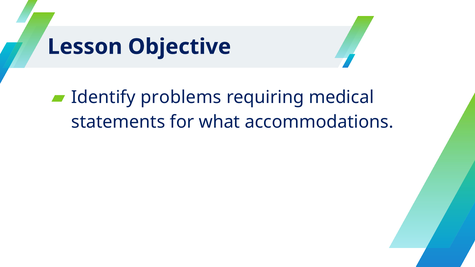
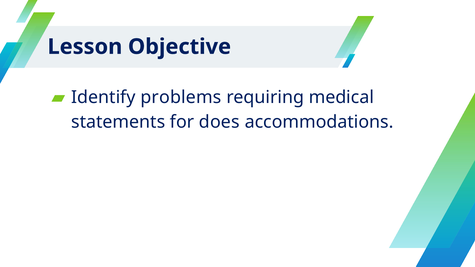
what: what -> does
